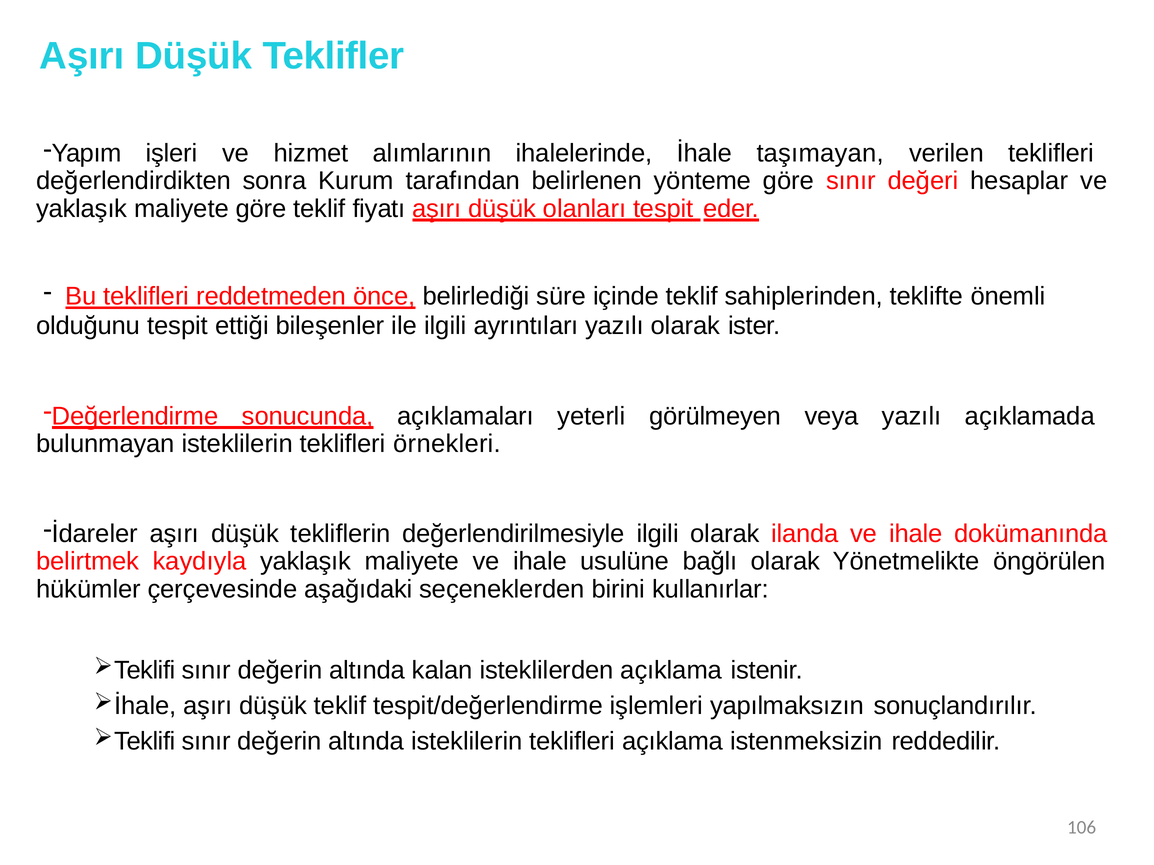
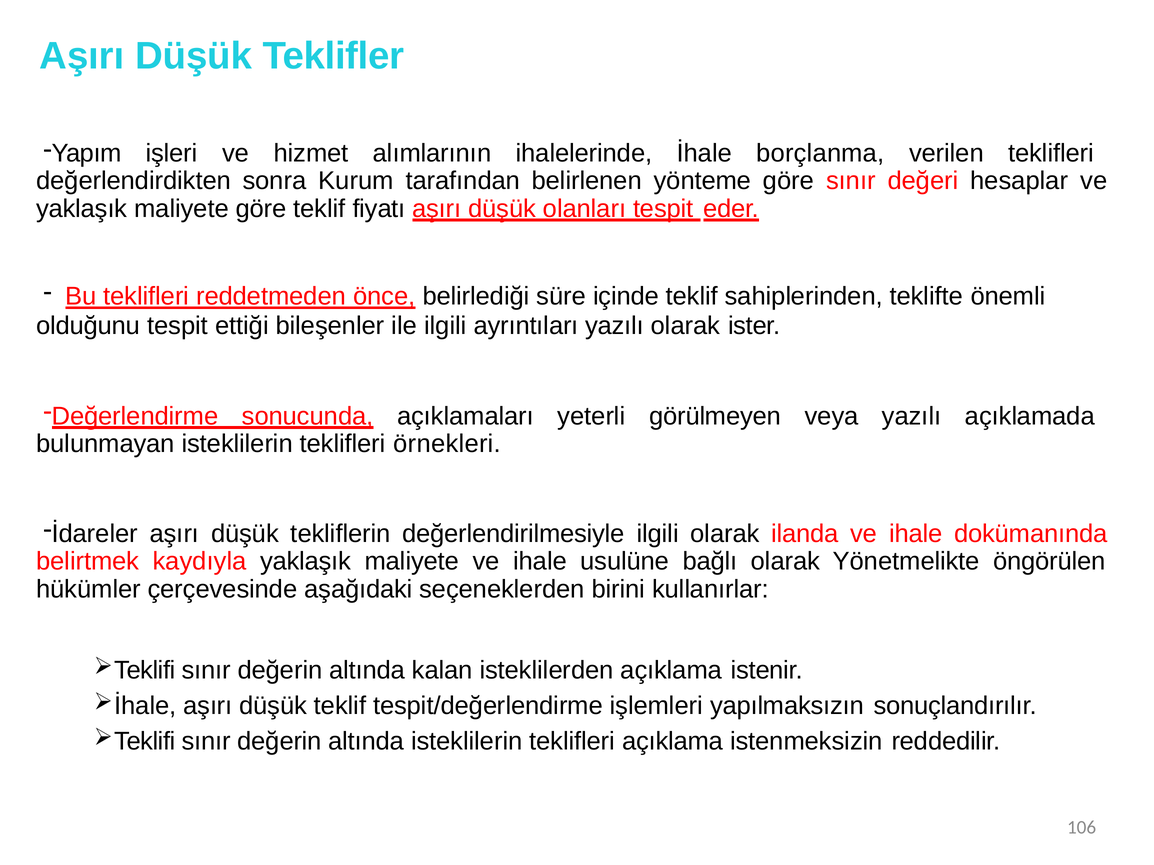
taşımayan: taşımayan -> borçlanma
